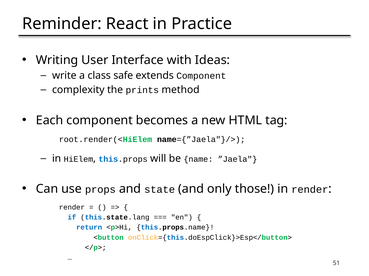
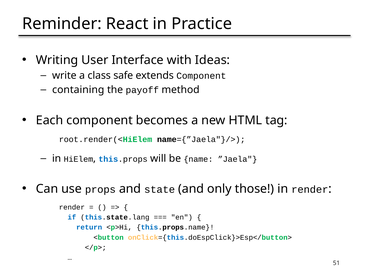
complexity: complexity -> containing
prints: prints -> payoff
